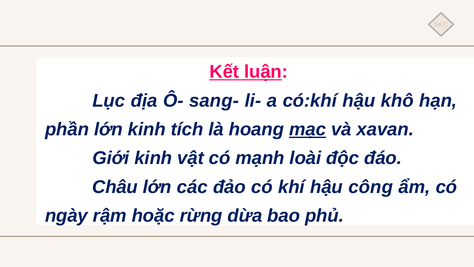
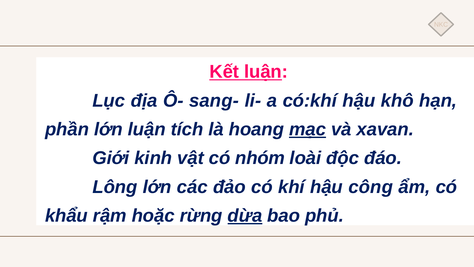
lớn kinh: kinh -> luận
mạnh: mạnh -> nhóm
Châu: Châu -> Lông
ngày: ngày -> khẩu
dừa underline: none -> present
